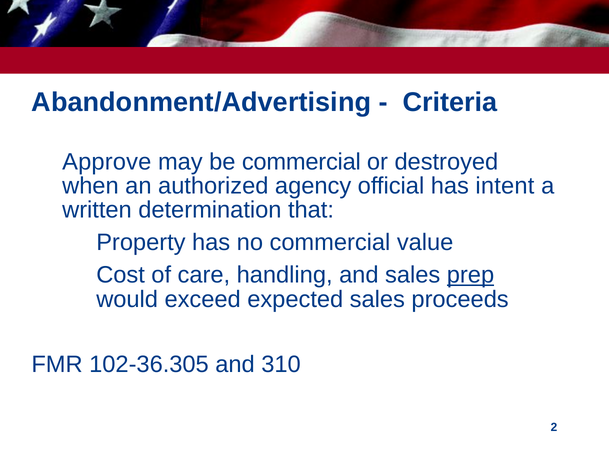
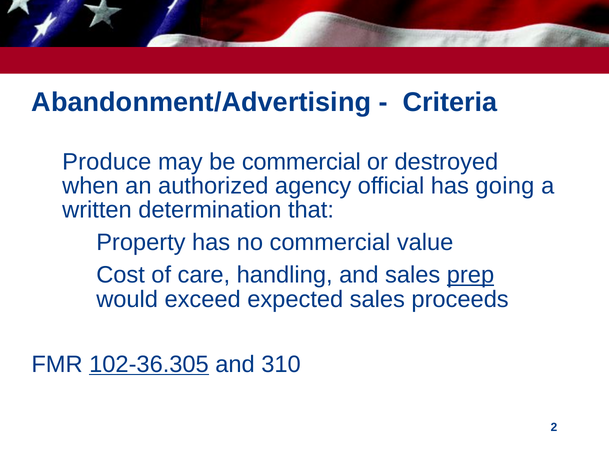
Approve: Approve -> Produce
intent: intent -> going
102-36.305 underline: none -> present
